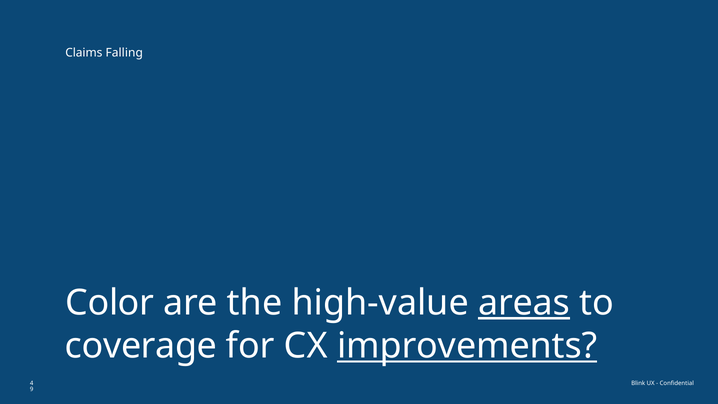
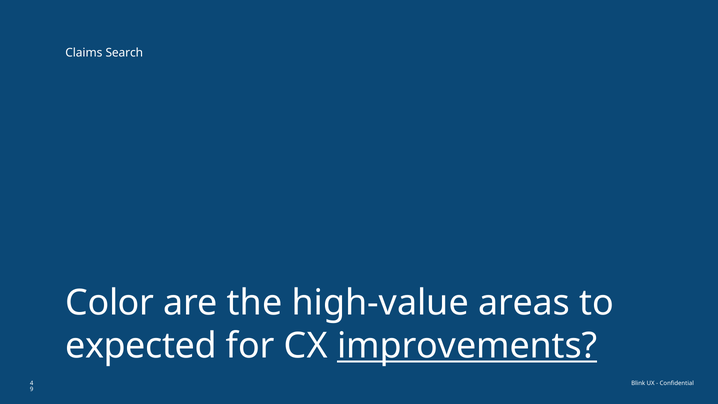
Falling: Falling -> Search
areas underline: present -> none
coverage: coverage -> expected
